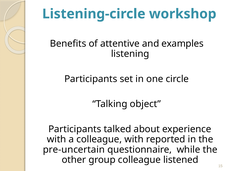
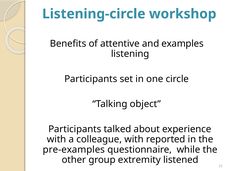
pre-uncertain: pre-uncertain -> pre-examples
group colleague: colleague -> extremity
